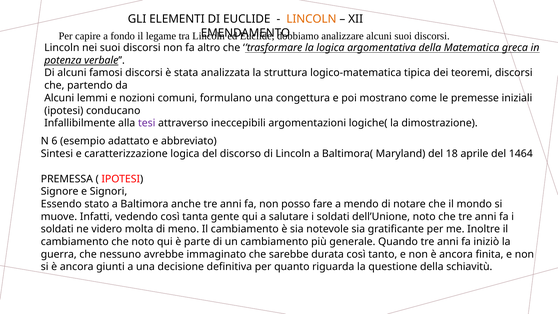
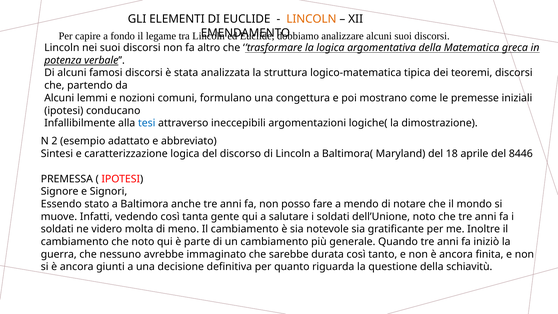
tesi colour: purple -> blue
6: 6 -> 2
1464: 1464 -> 8446
